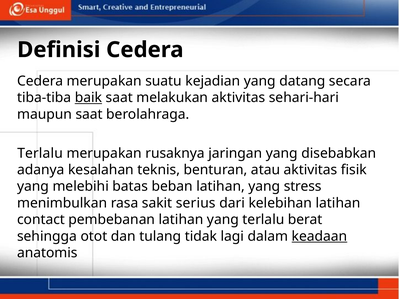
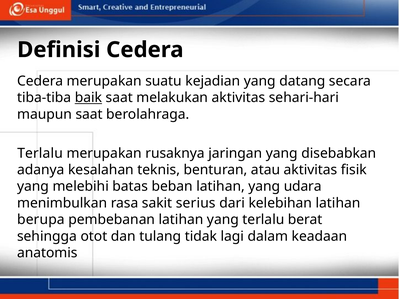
stress: stress -> udara
contact: contact -> berupa
keadaan underline: present -> none
